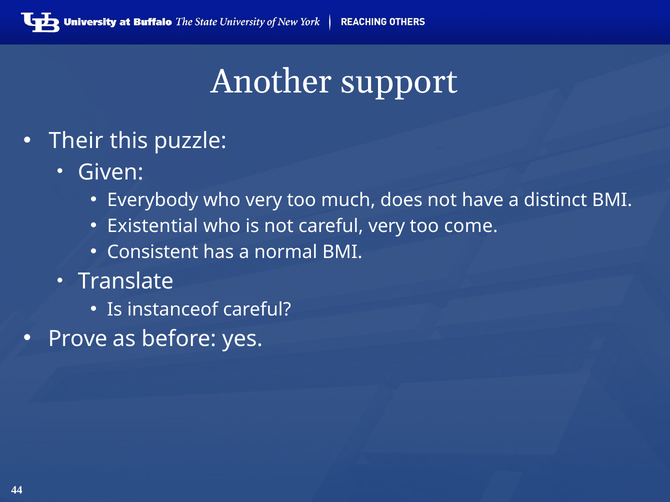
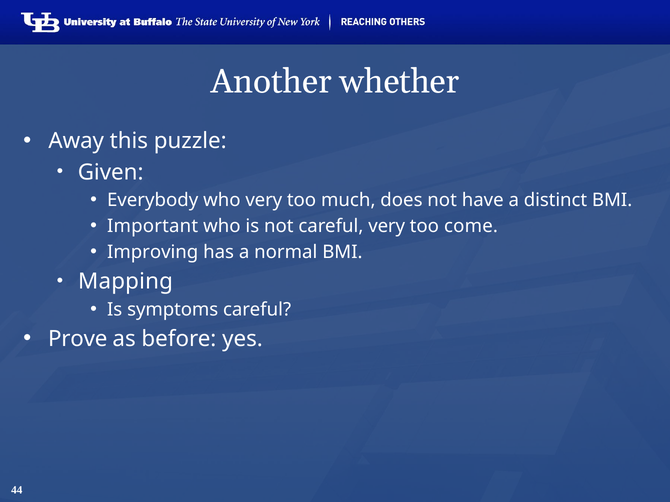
support: support -> whether
Their: Their -> Away
Existential: Existential -> Important
Consistent: Consistent -> Improving
Translate: Translate -> Mapping
instanceof: instanceof -> symptoms
